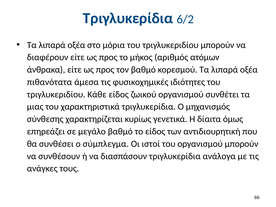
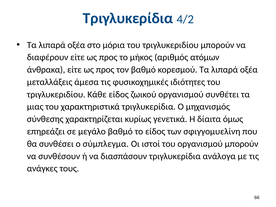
6/2: 6/2 -> 4/2
πιθανότατα: πιθανότατα -> μεταλλάξεις
αντιδιουρητική: αντιδιουρητική -> σφιγγομυελίνη
